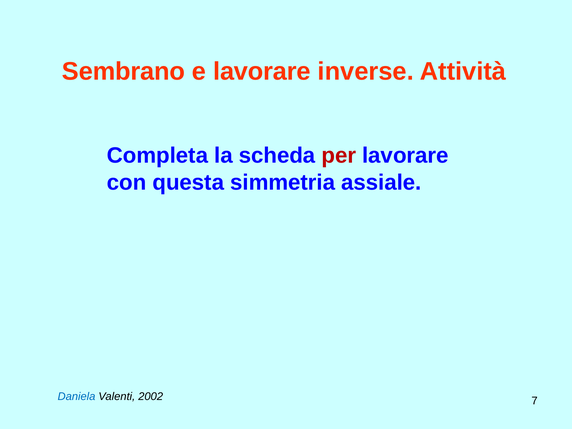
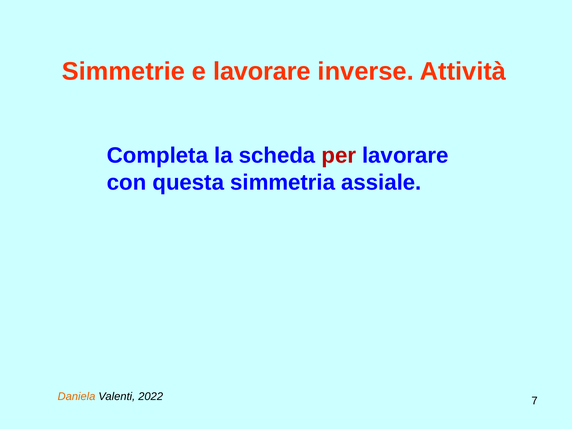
Sembrano: Sembrano -> Simmetrie
Daniela colour: blue -> orange
2002: 2002 -> 2022
